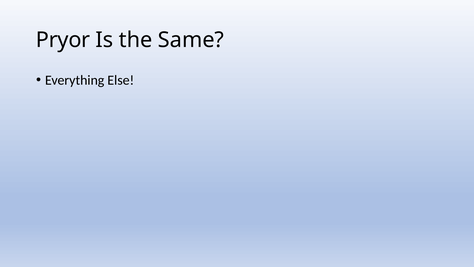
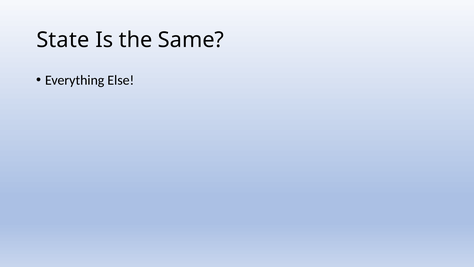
Pryor: Pryor -> State
